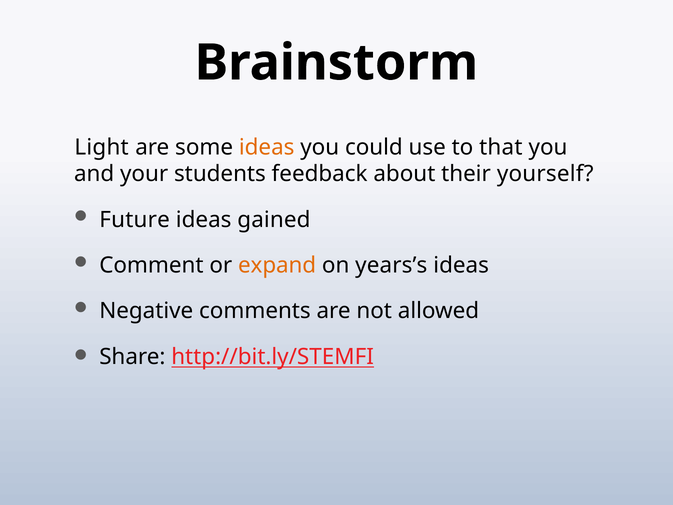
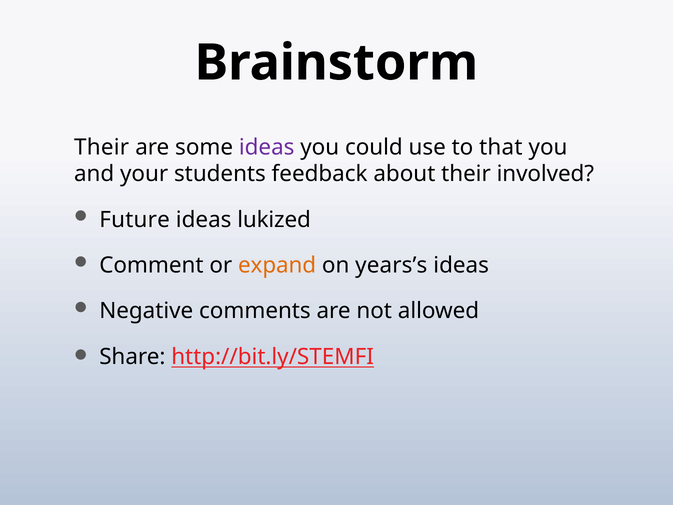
Light at (102, 147): Light -> Their
ideas at (267, 147) colour: orange -> purple
yourself: yourself -> involved
gained: gained -> lukized
